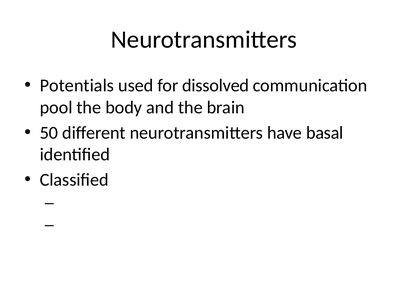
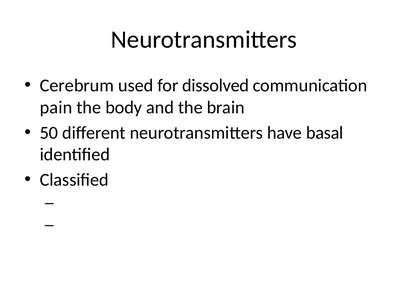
Potentials: Potentials -> Cerebrum
pool: pool -> pain
